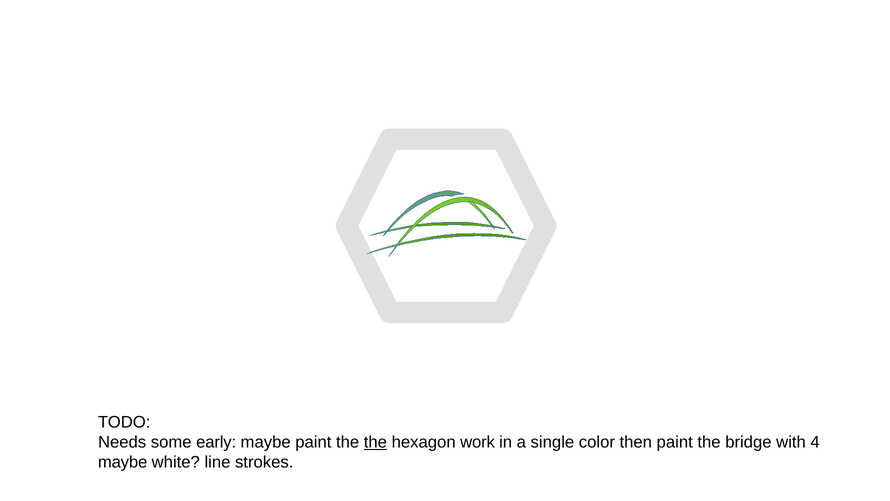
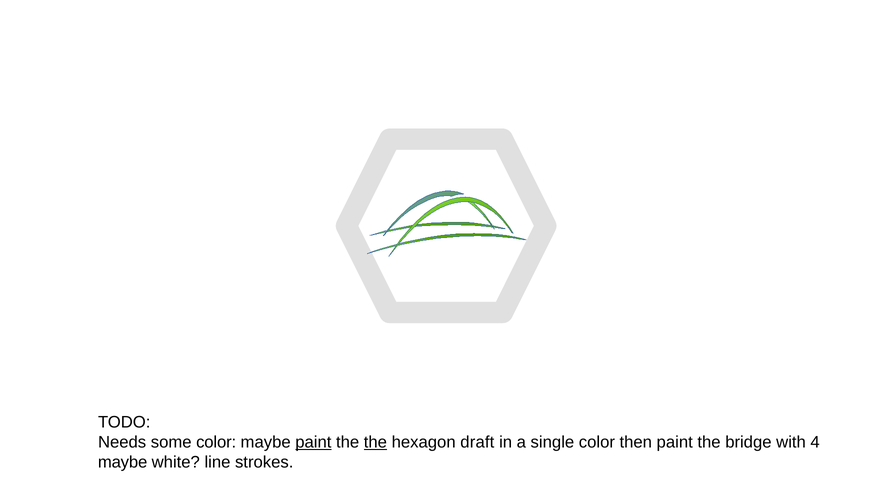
some early: early -> color
paint at (313, 442) underline: none -> present
work: work -> draft
